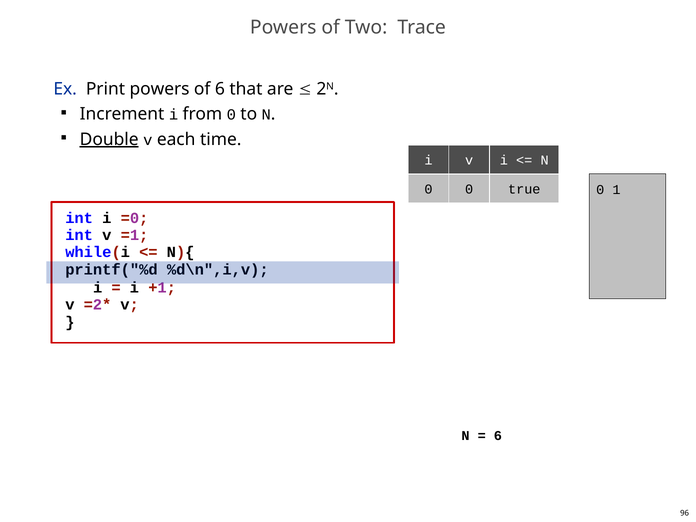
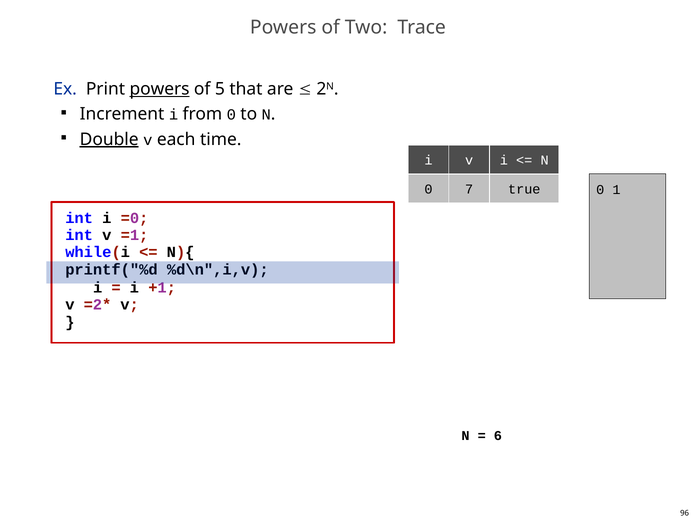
powers at (160, 89) underline: none -> present
of 6: 6 -> 5
0 0: 0 -> 7
